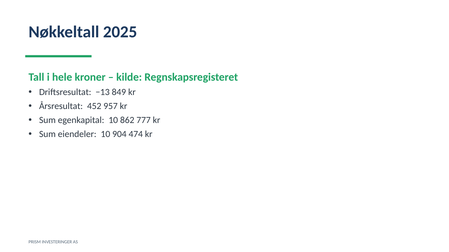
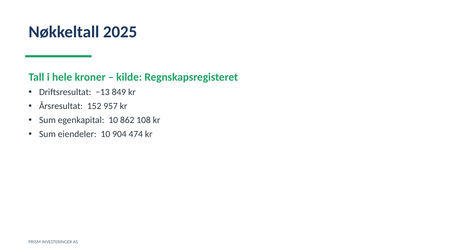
452: 452 -> 152
777: 777 -> 108
